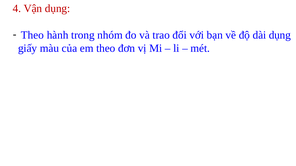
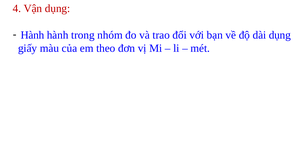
Theo at (32, 35): Theo -> Hành
